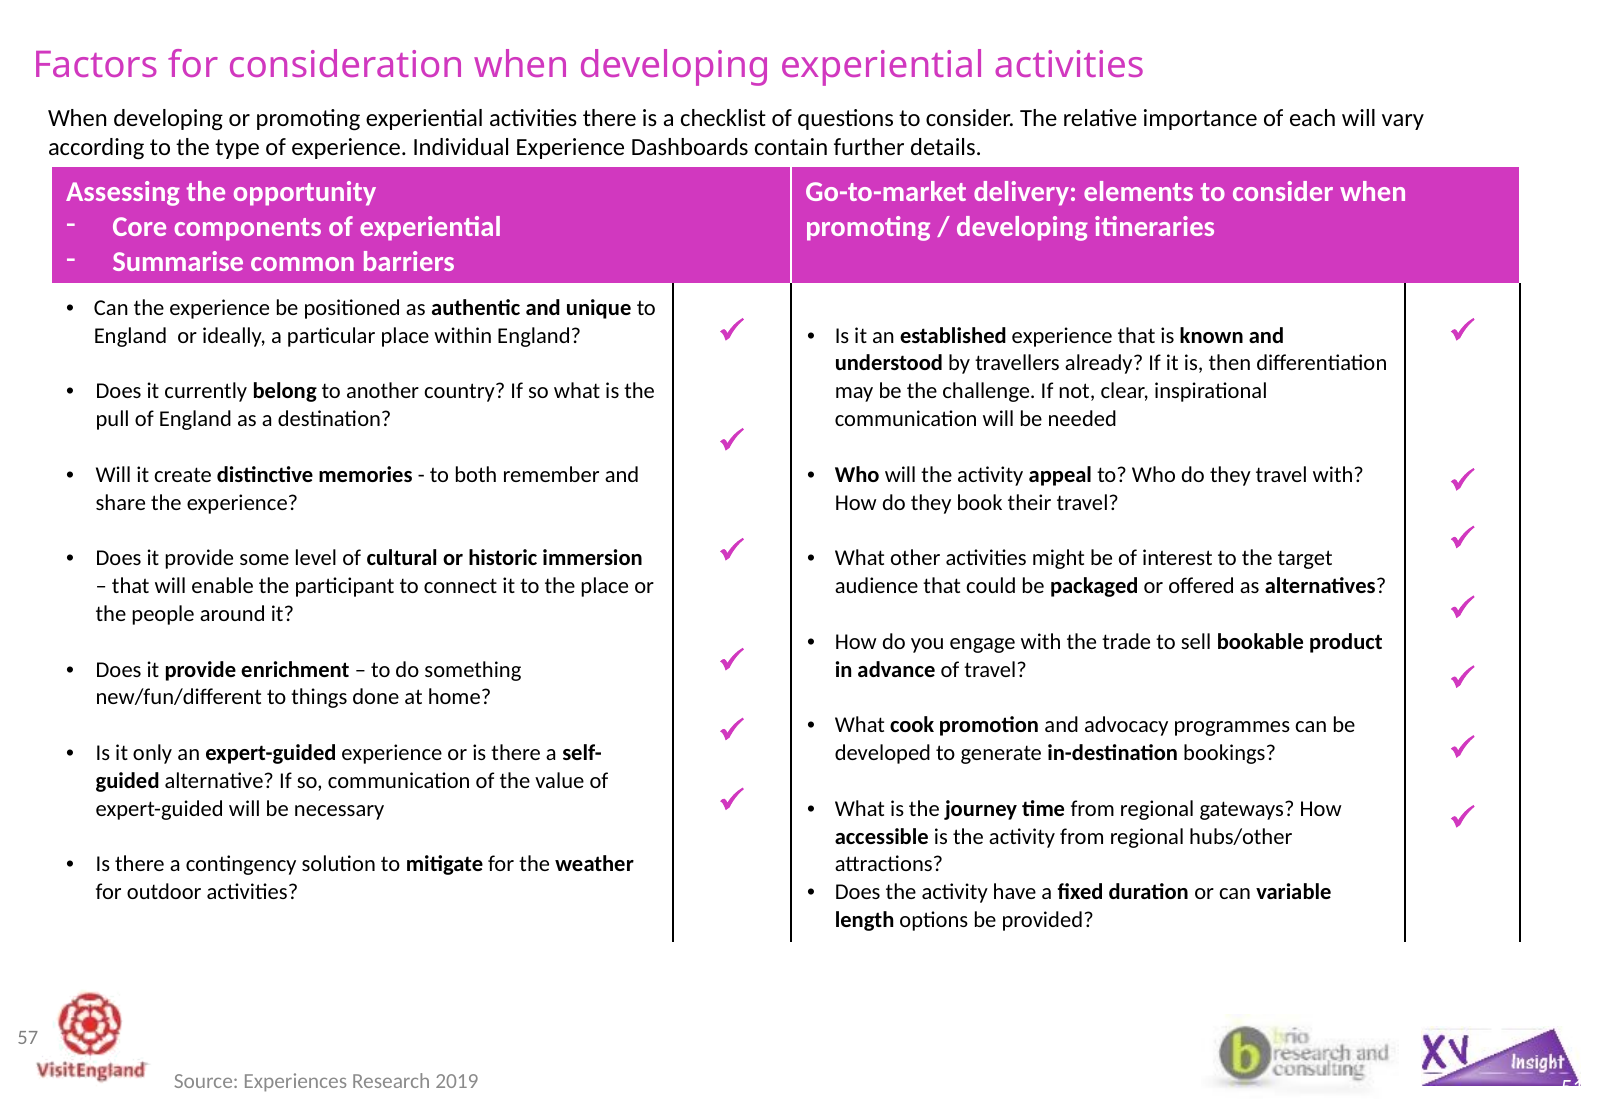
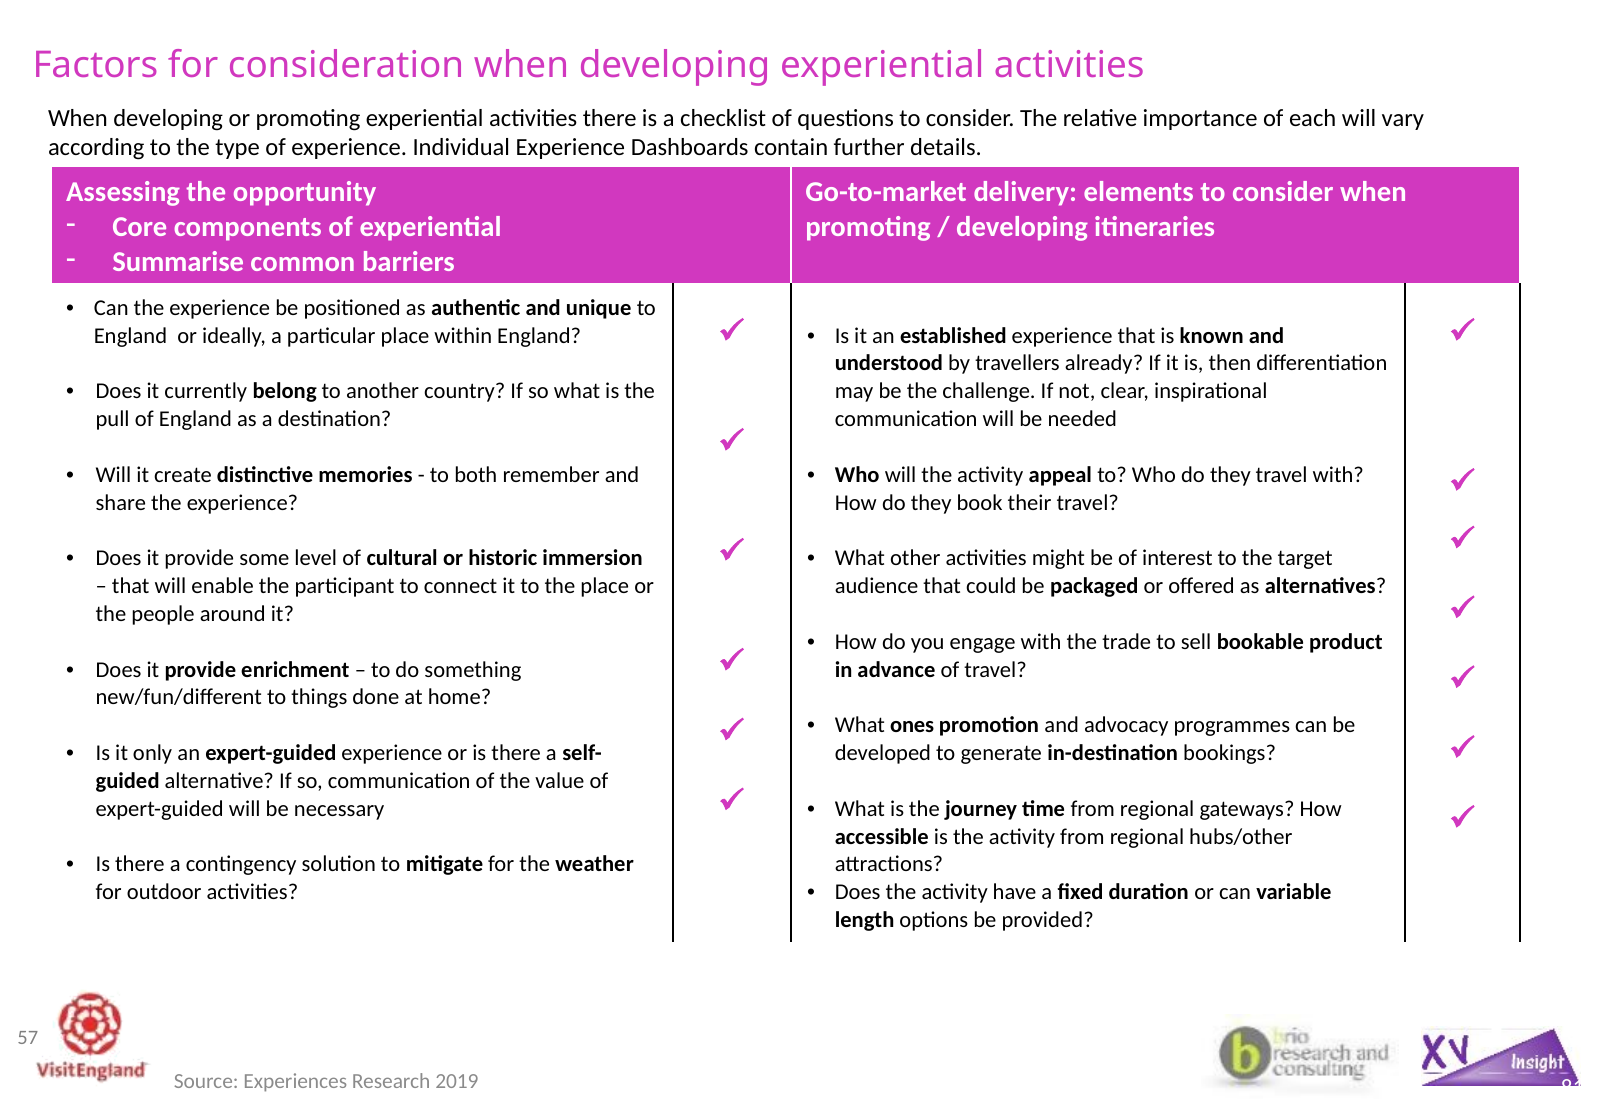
cook: cook -> ones
51: 51 -> 81
